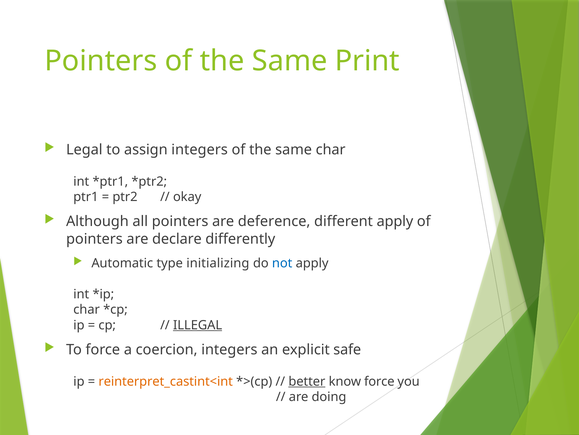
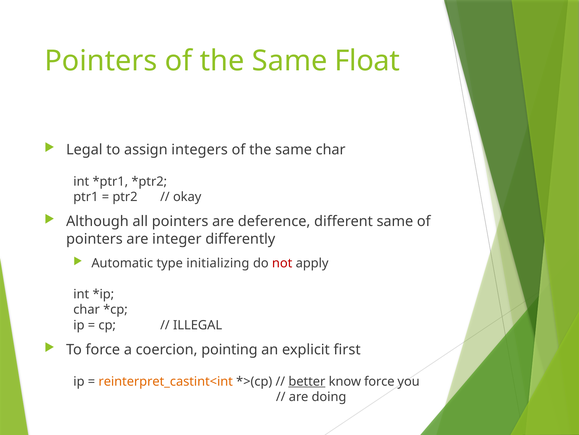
Print: Print -> Float
different apply: apply -> same
declare: declare -> integer
not colour: blue -> red
ILLEGAL underline: present -> none
coercion integers: integers -> pointing
safe: safe -> first
